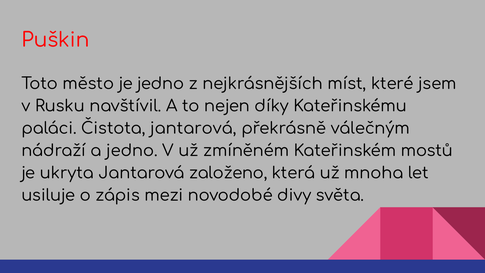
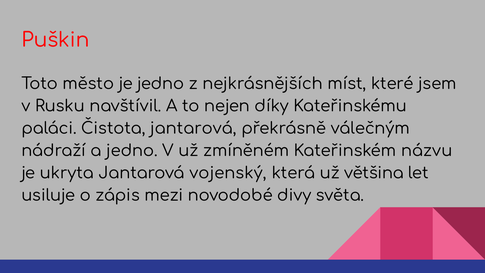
mostů: mostů -> názvu
založeno: založeno -> vojenský
mnoha: mnoha -> většina
